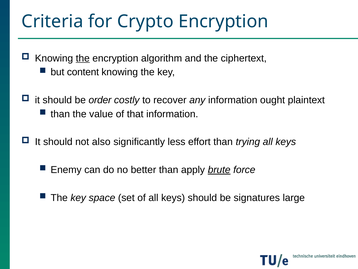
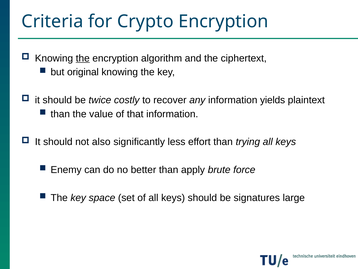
content: content -> original
order: order -> twice
ought: ought -> yields
brute underline: present -> none
